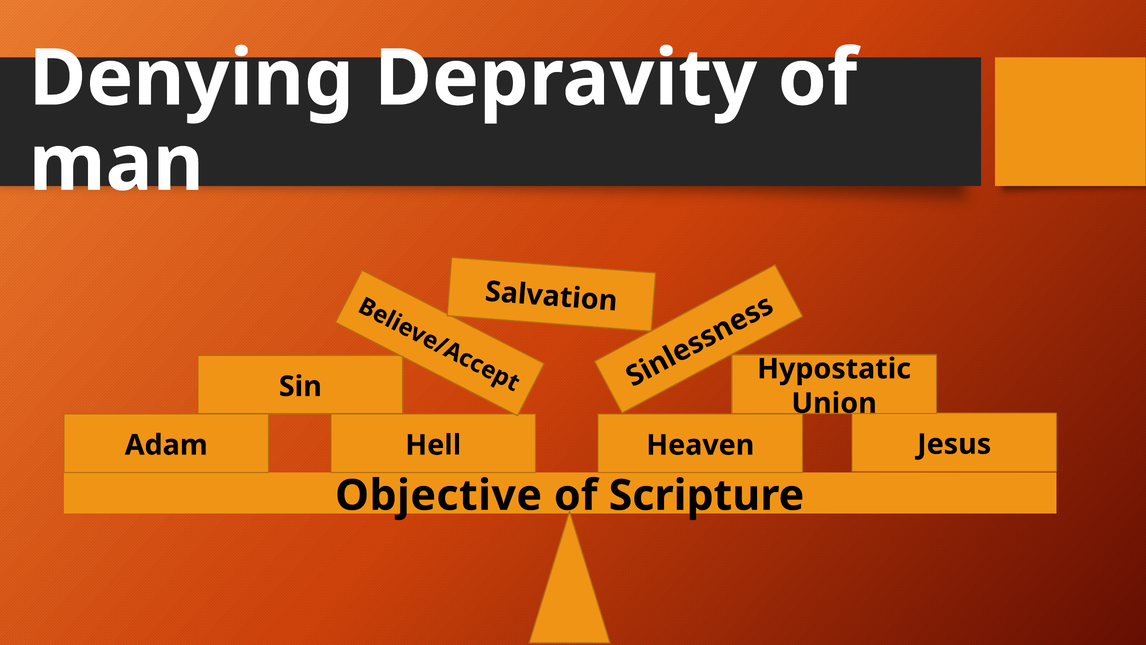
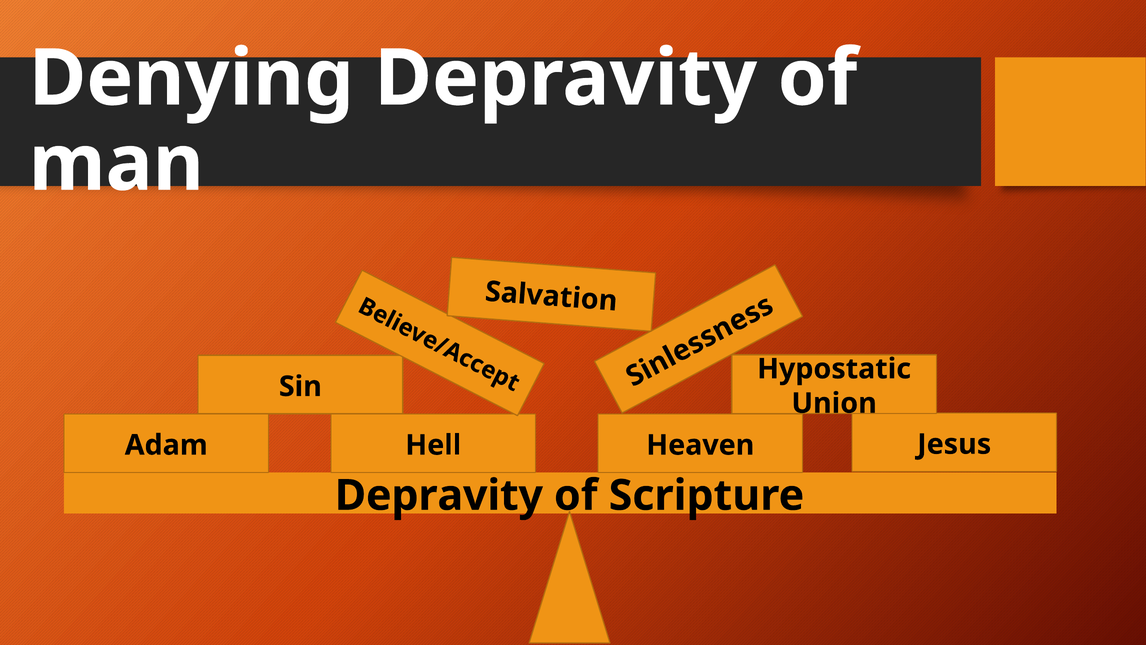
Objective at (439, 495): Objective -> Depravity
